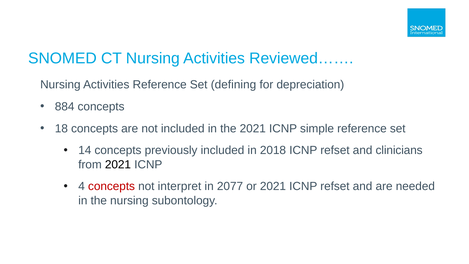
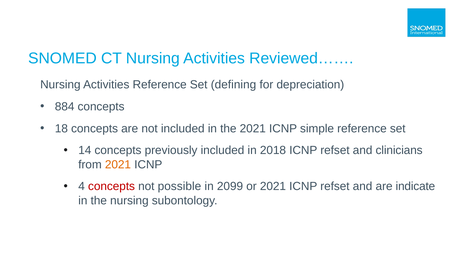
2021 at (118, 164) colour: black -> orange
interpret: interpret -> possible
2077: 2077 -> 2099
needed: needed -> indicate
